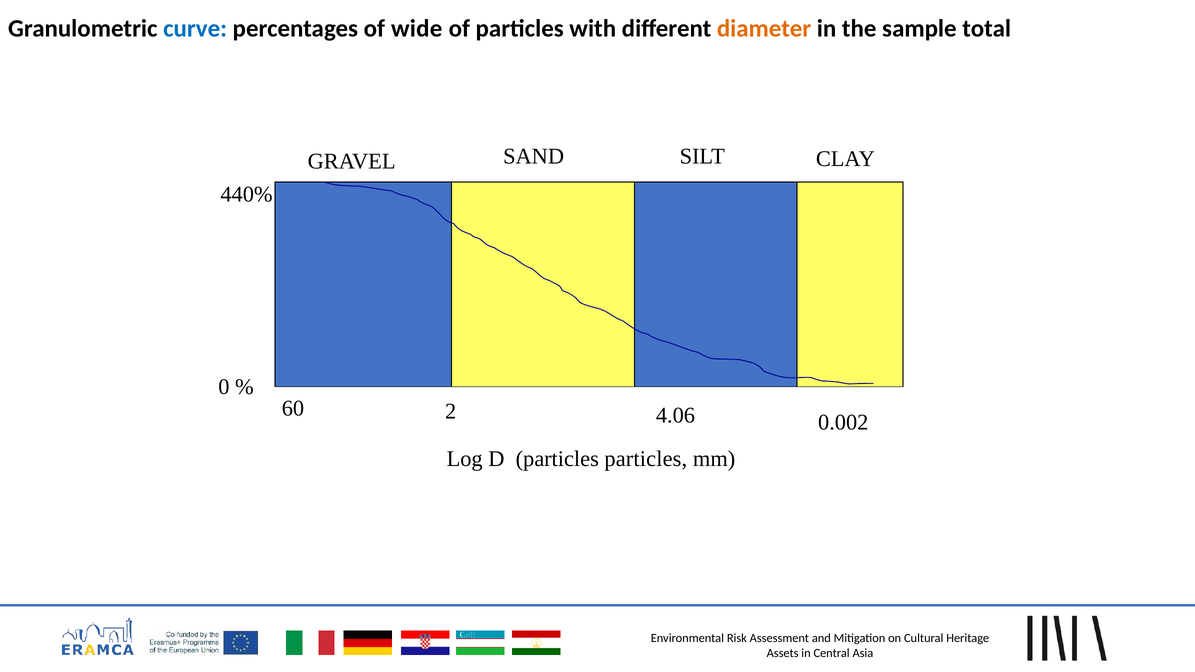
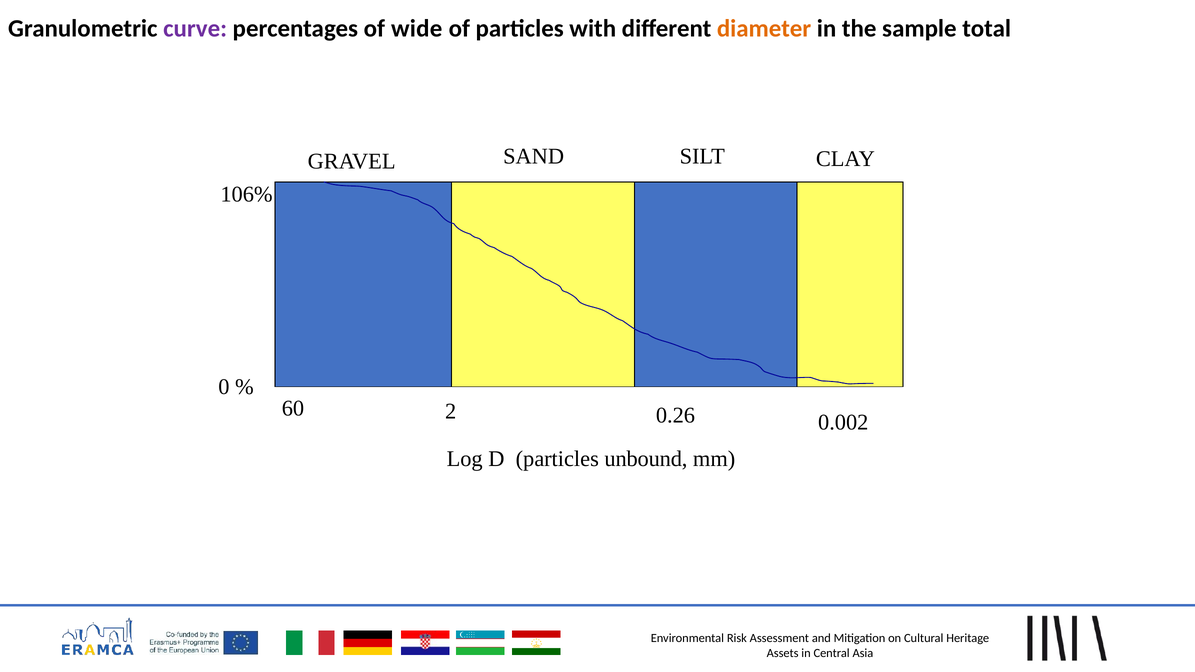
curve colour: blue -> purple
440%: 440% -> 106%
4.06: 4.06 -> 0.26
particles particles: particles -> unbound
